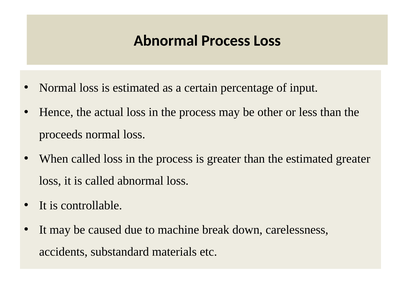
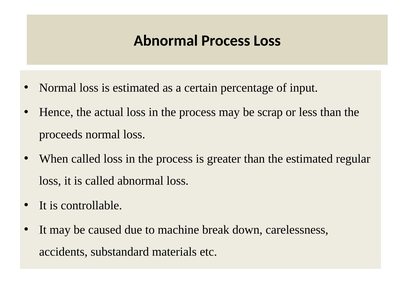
other: other -> scrap
estimated greater: greater -> regular
